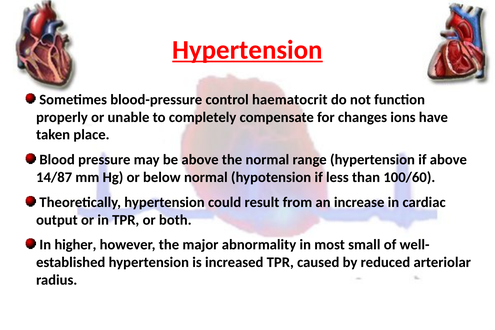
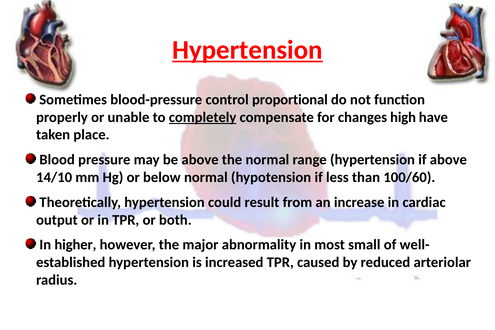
haematocrit: haematocrit -> proportional
completely underline: none -> present
ions: ions -> high
14/87: 14/87 -> 14/10
